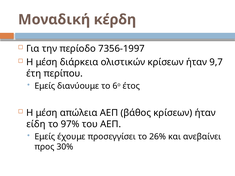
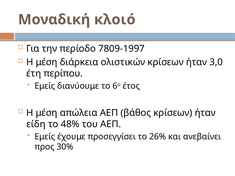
κέρδη: κέρδη -> κλοιό
7356-1997: 7356-1997 -> 7809-1997
9,7: 9,7 -> 3,0
97%: 97% -> 48%
